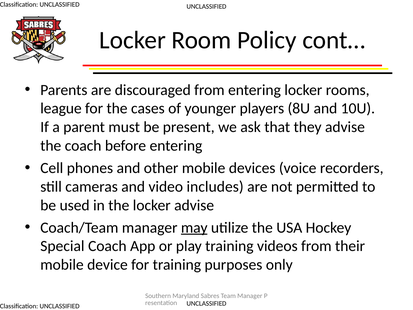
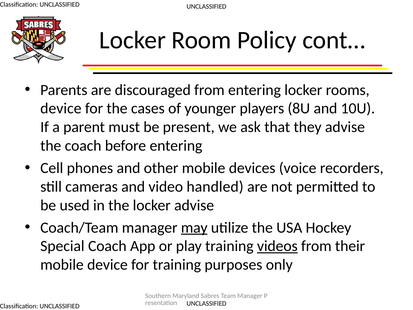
league at (61, 108): league -> device
includes: includes -> handled
videos underline: none -> present
